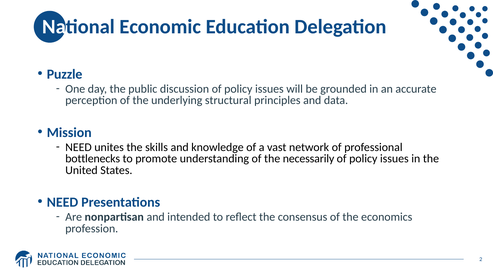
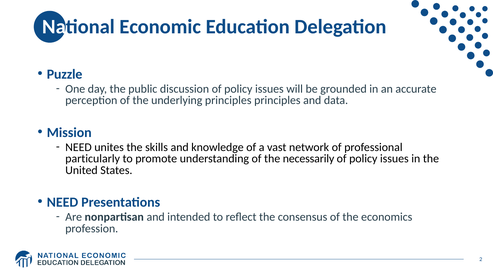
underlying structural: structural -> principles
bottlenecks: bottlenecks -> particularly
